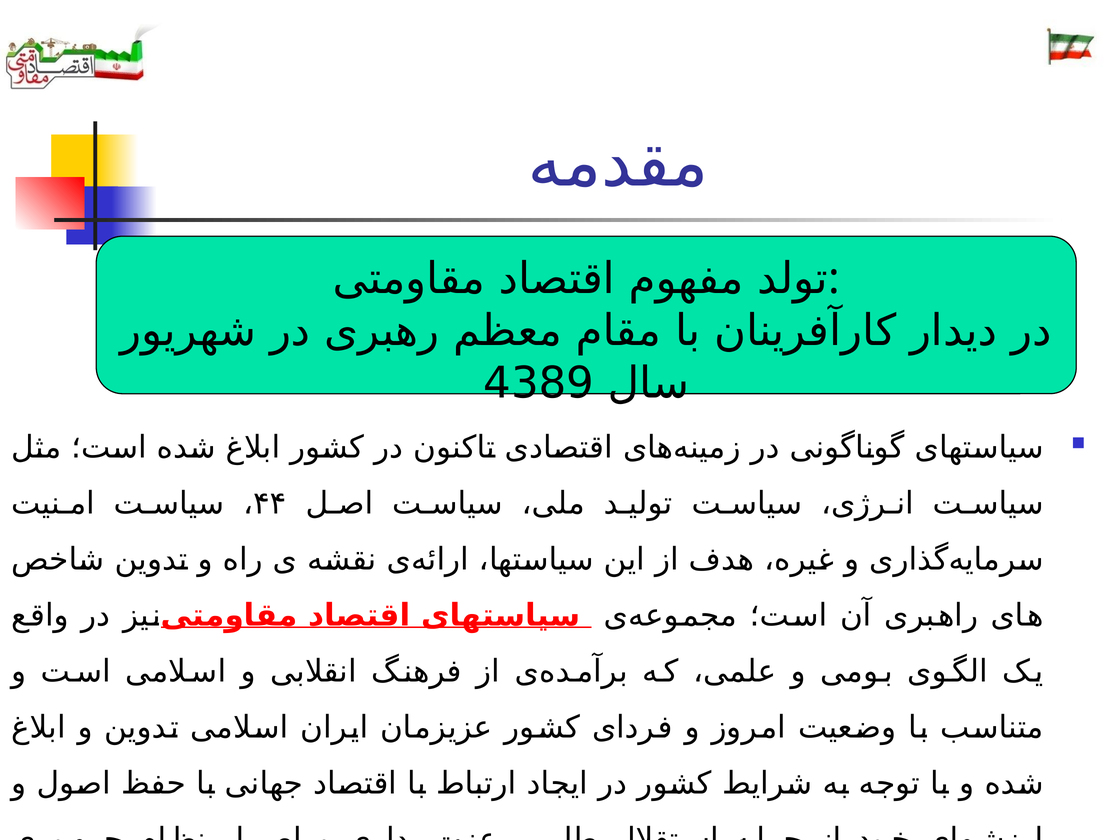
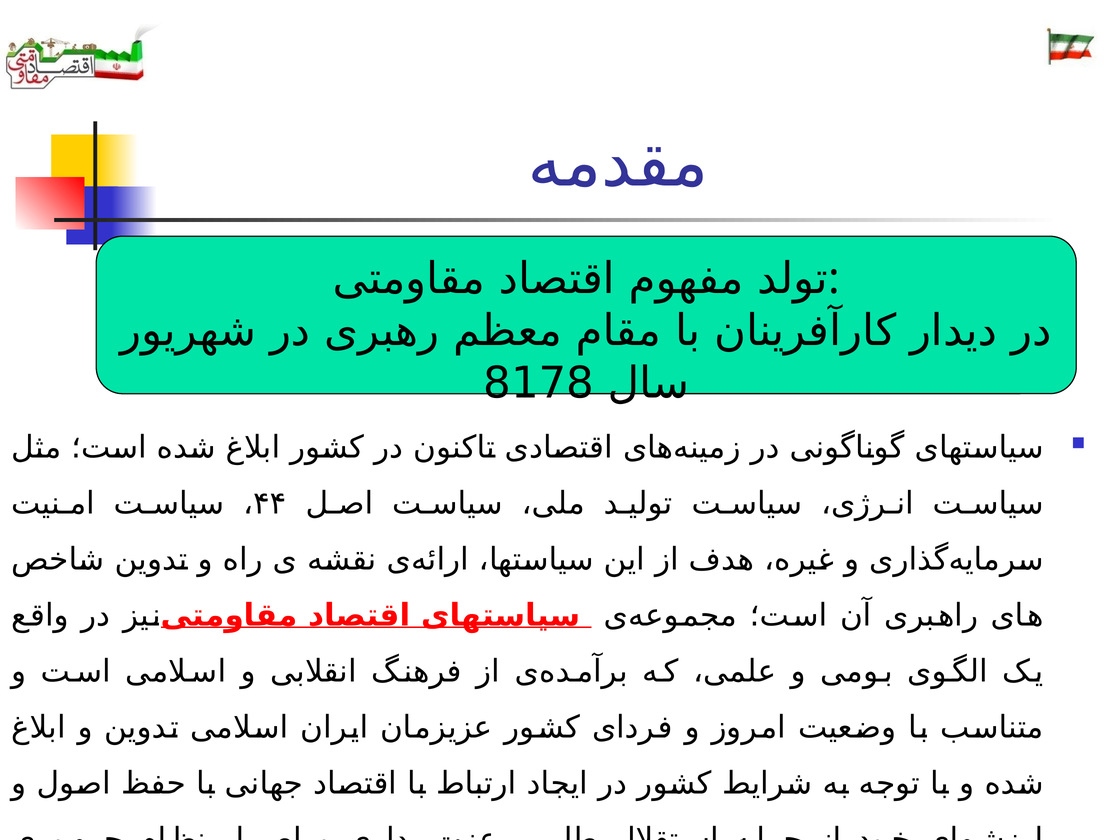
4389: 4389 -> 8178
